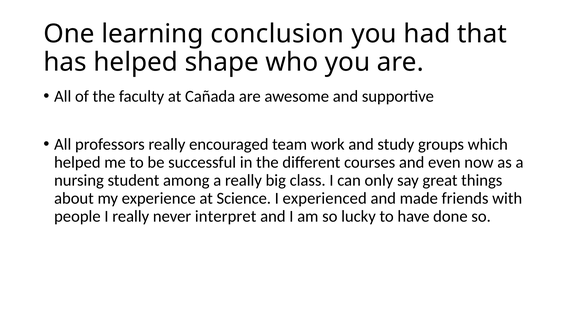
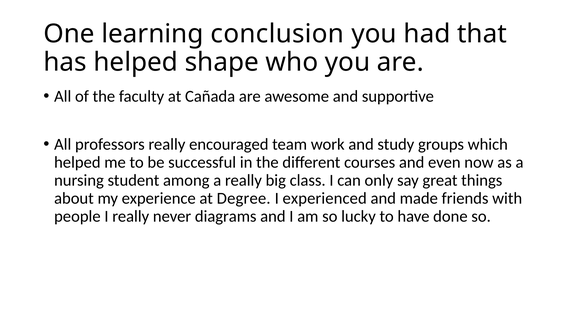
Science: Science -> Degree
interpret: interpret -> diagrams
